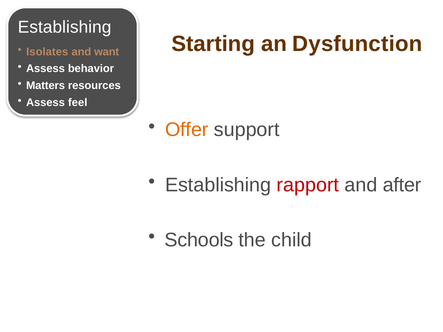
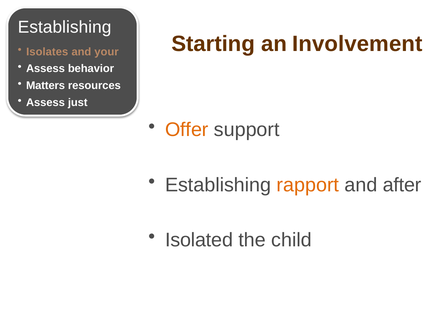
Dysfunction: Dysfunction -> Involvement
want: want -> your
feel: feel -> just
rapport colour: red -> orange
Schools: Schools -> Isolated
